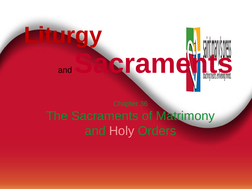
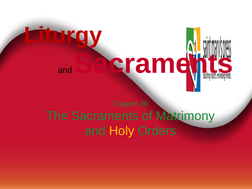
Holy colour: pink -> yellow
